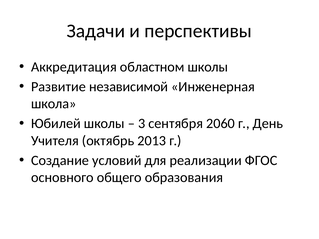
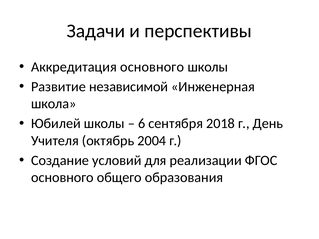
Аккредитация областном: областном -> основного
3: 3 -> 6
2060: 2060 -> 2018
2013: 2013 -> 2004
